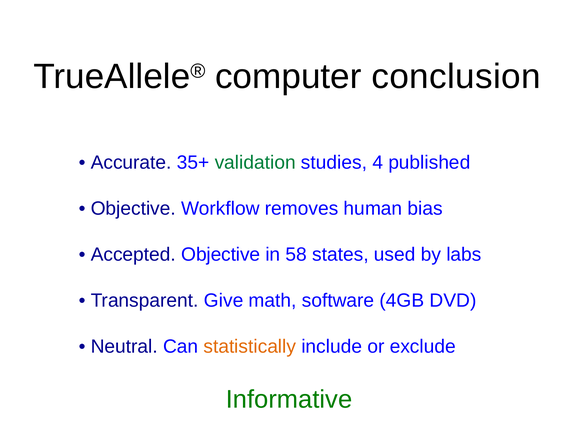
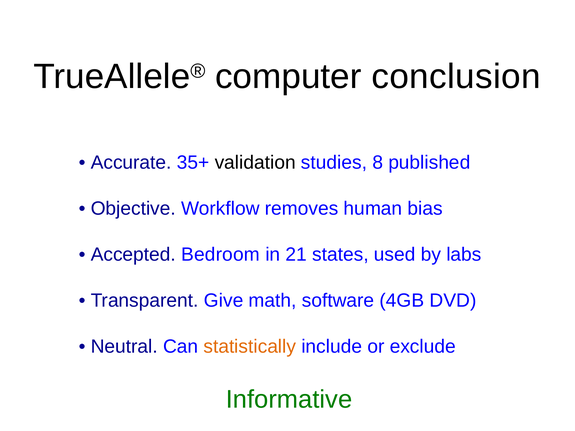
validation colour: green -> black
4: 4 -> 8
Accepted Objective: Objective -> Bedroom
58: 58 -> 21
